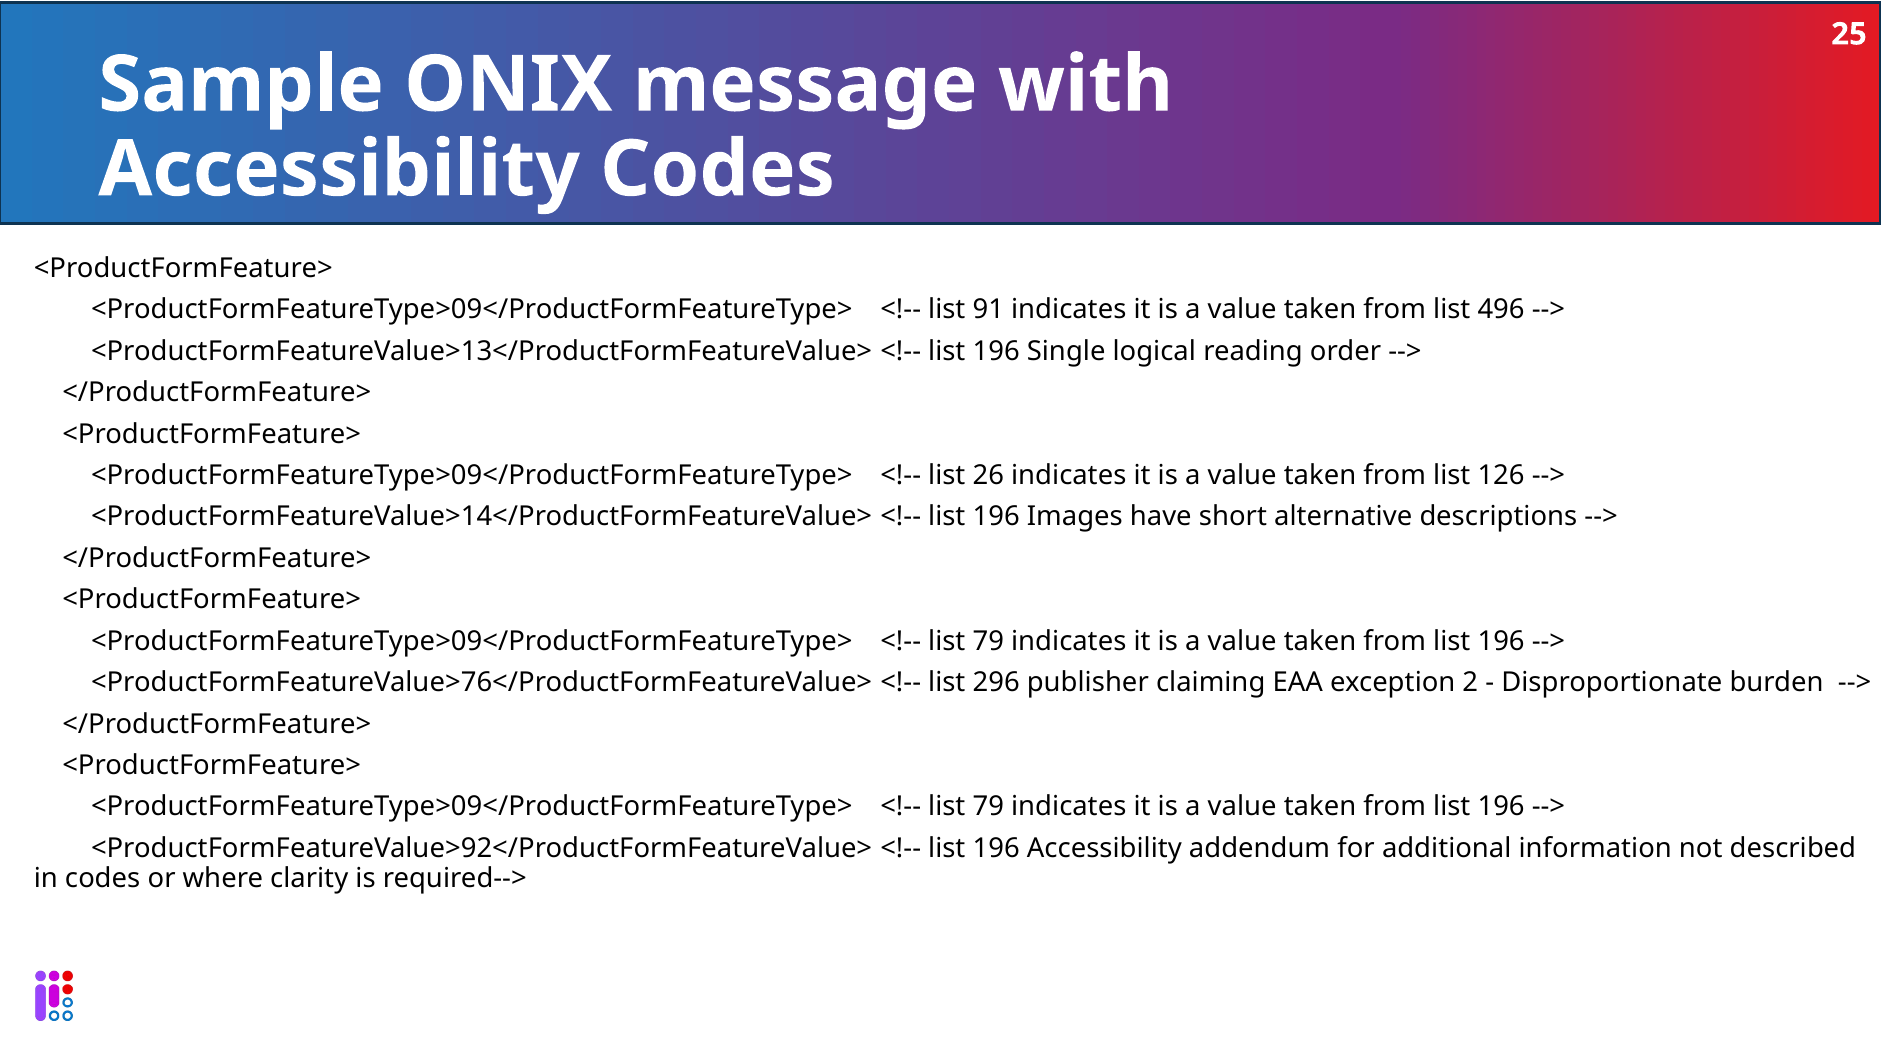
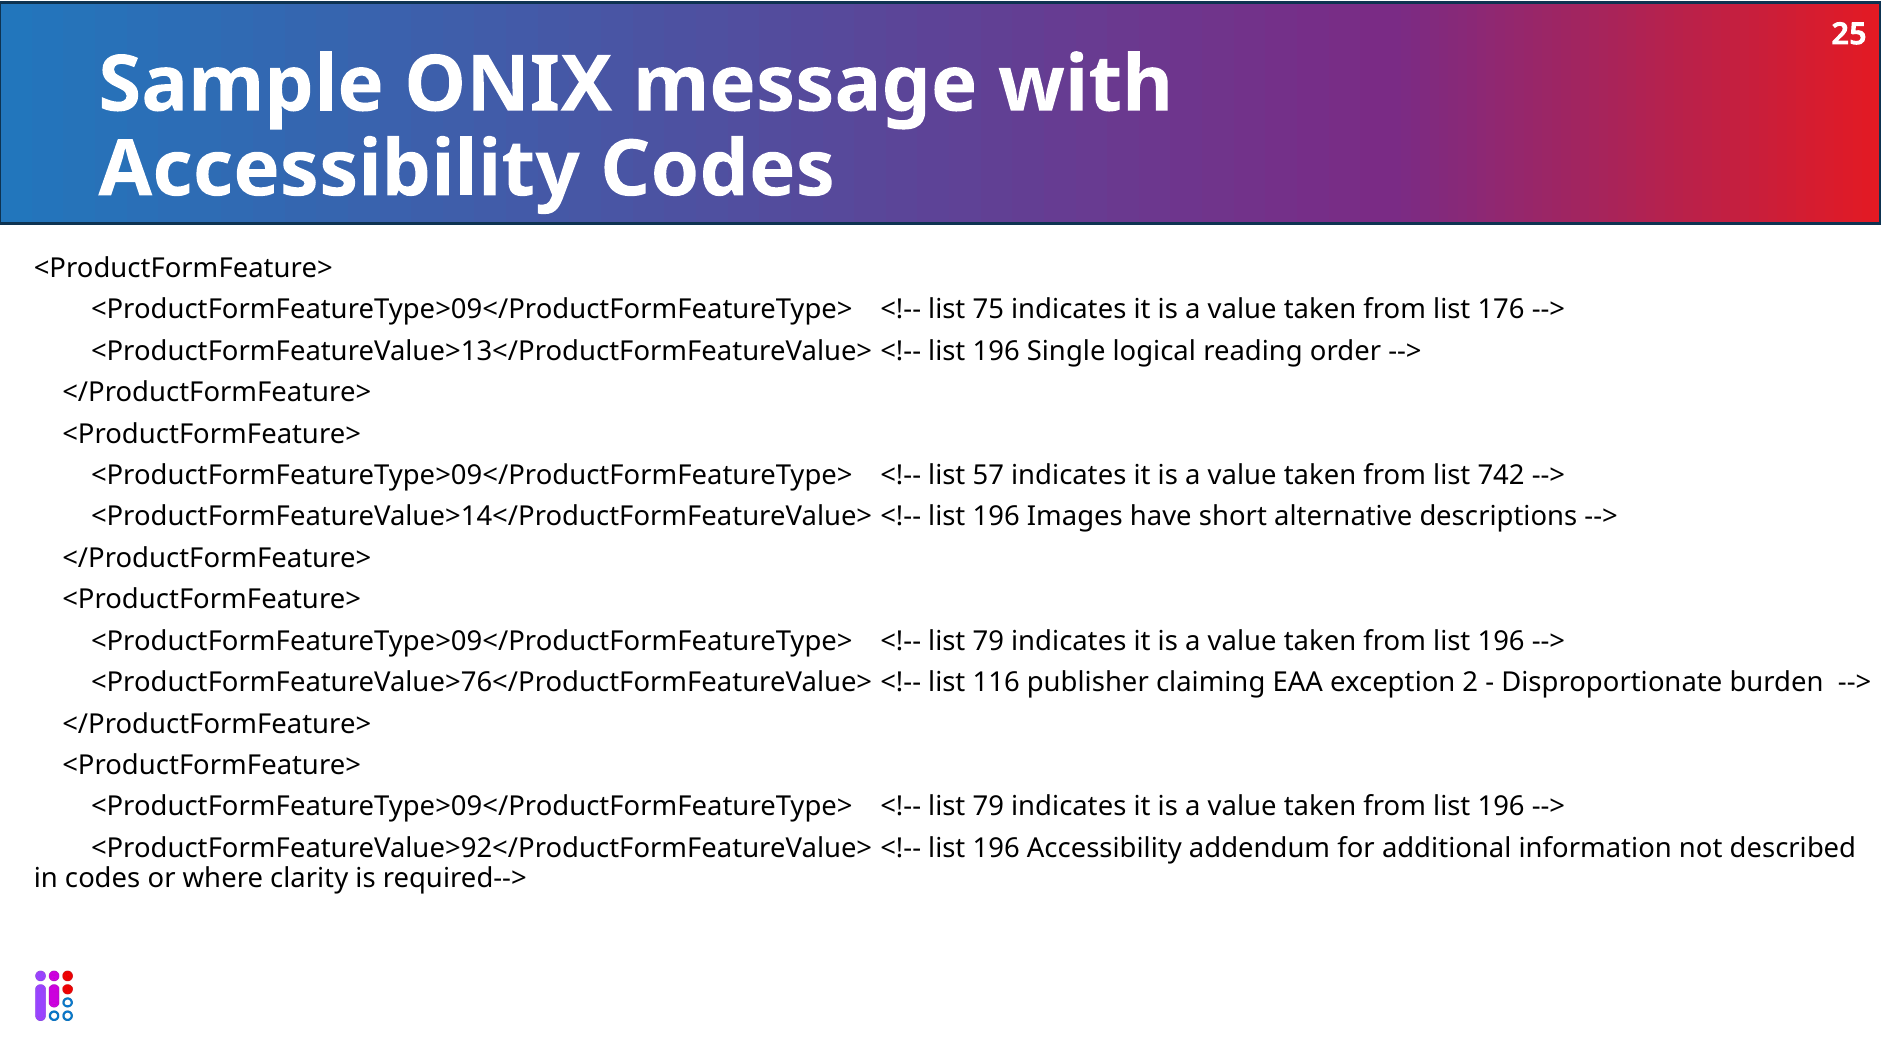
91: 91 -> 75
496: 496 -> 176
26: 26 -> 57
126: 126 -> 742
296: 296 -> 116
